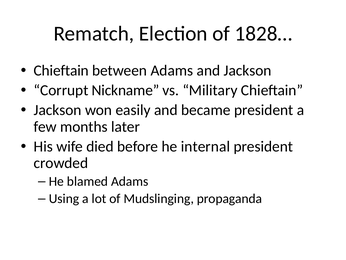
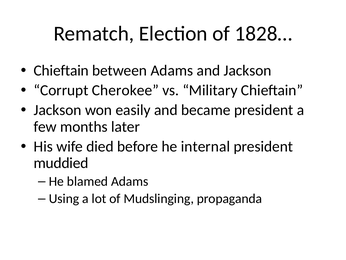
Nickname: Nickname -> Cherokee
crowded: crowded -> muddied
